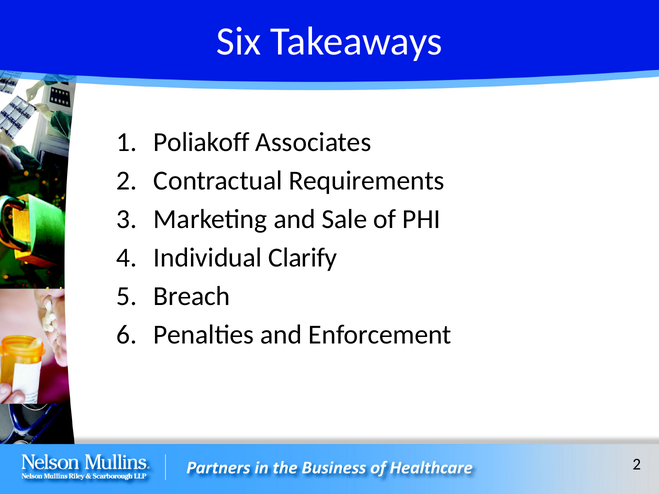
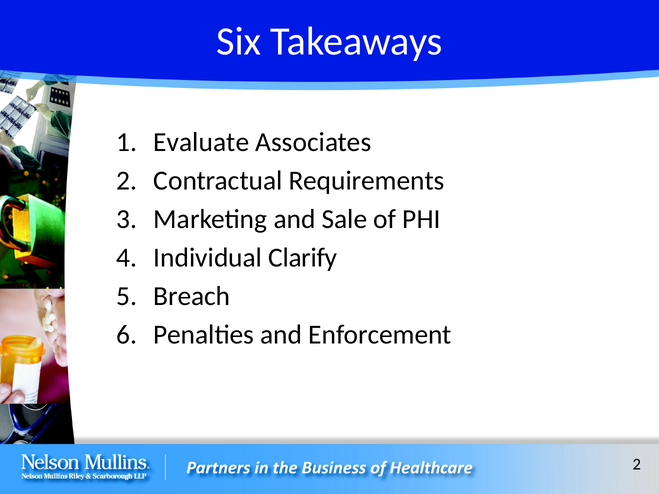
Poliakoff: Poliakoff -> Evaluate
